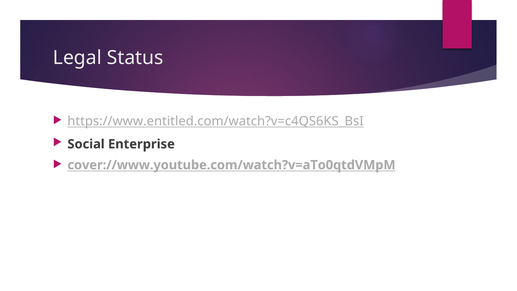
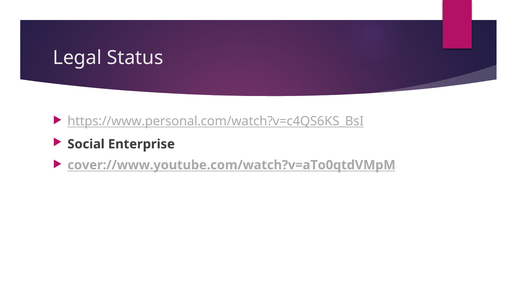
https://www.entitled.com/watch?v=c4QS6KS_BsI: https://www.entitled.com/watch?v=c4QS6KS_BsI -> https://www.personal.com/watch?v=c4QS6KS_BsI
